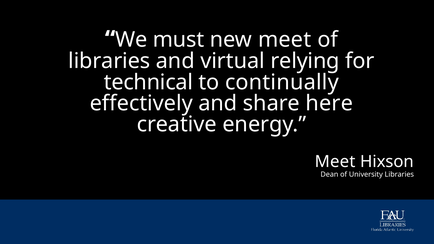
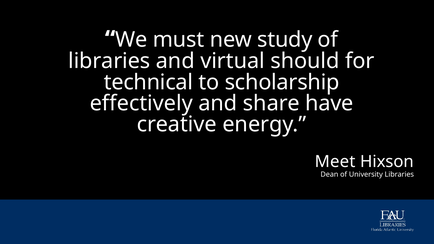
new meet: meet -> study
relying: relying -> should
continually: continually -> scholarship
here: here -> have
